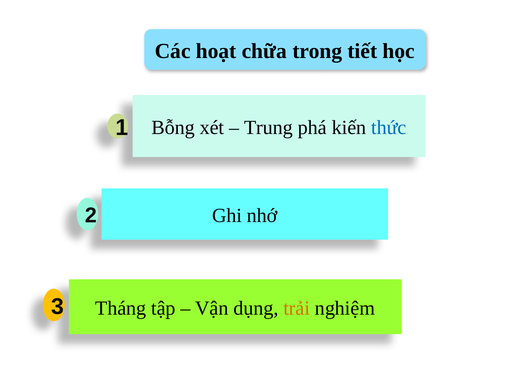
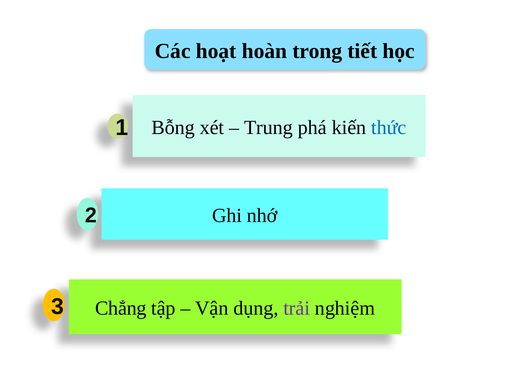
chữa: chữa -> hoàn
Tháng: Tháng -> Chẳng
trải colour: orange -> purple
